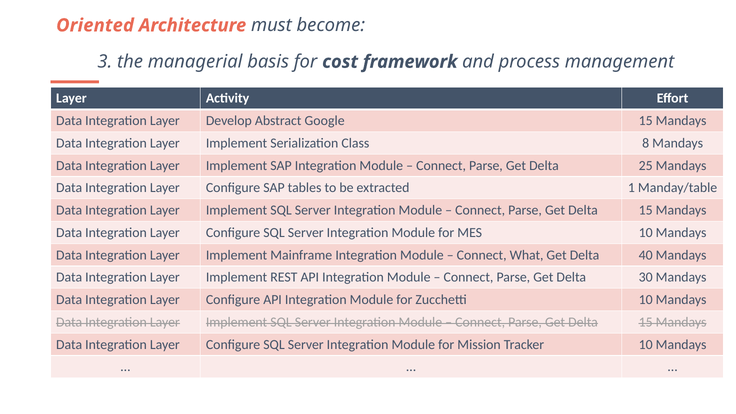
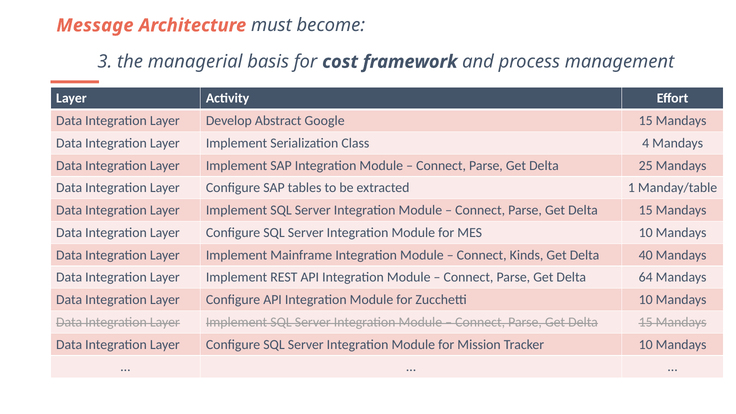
Oriented: Oriented -> Message
8: 8 -> 4
What: What -> Kinds
30: 30 -> 64
